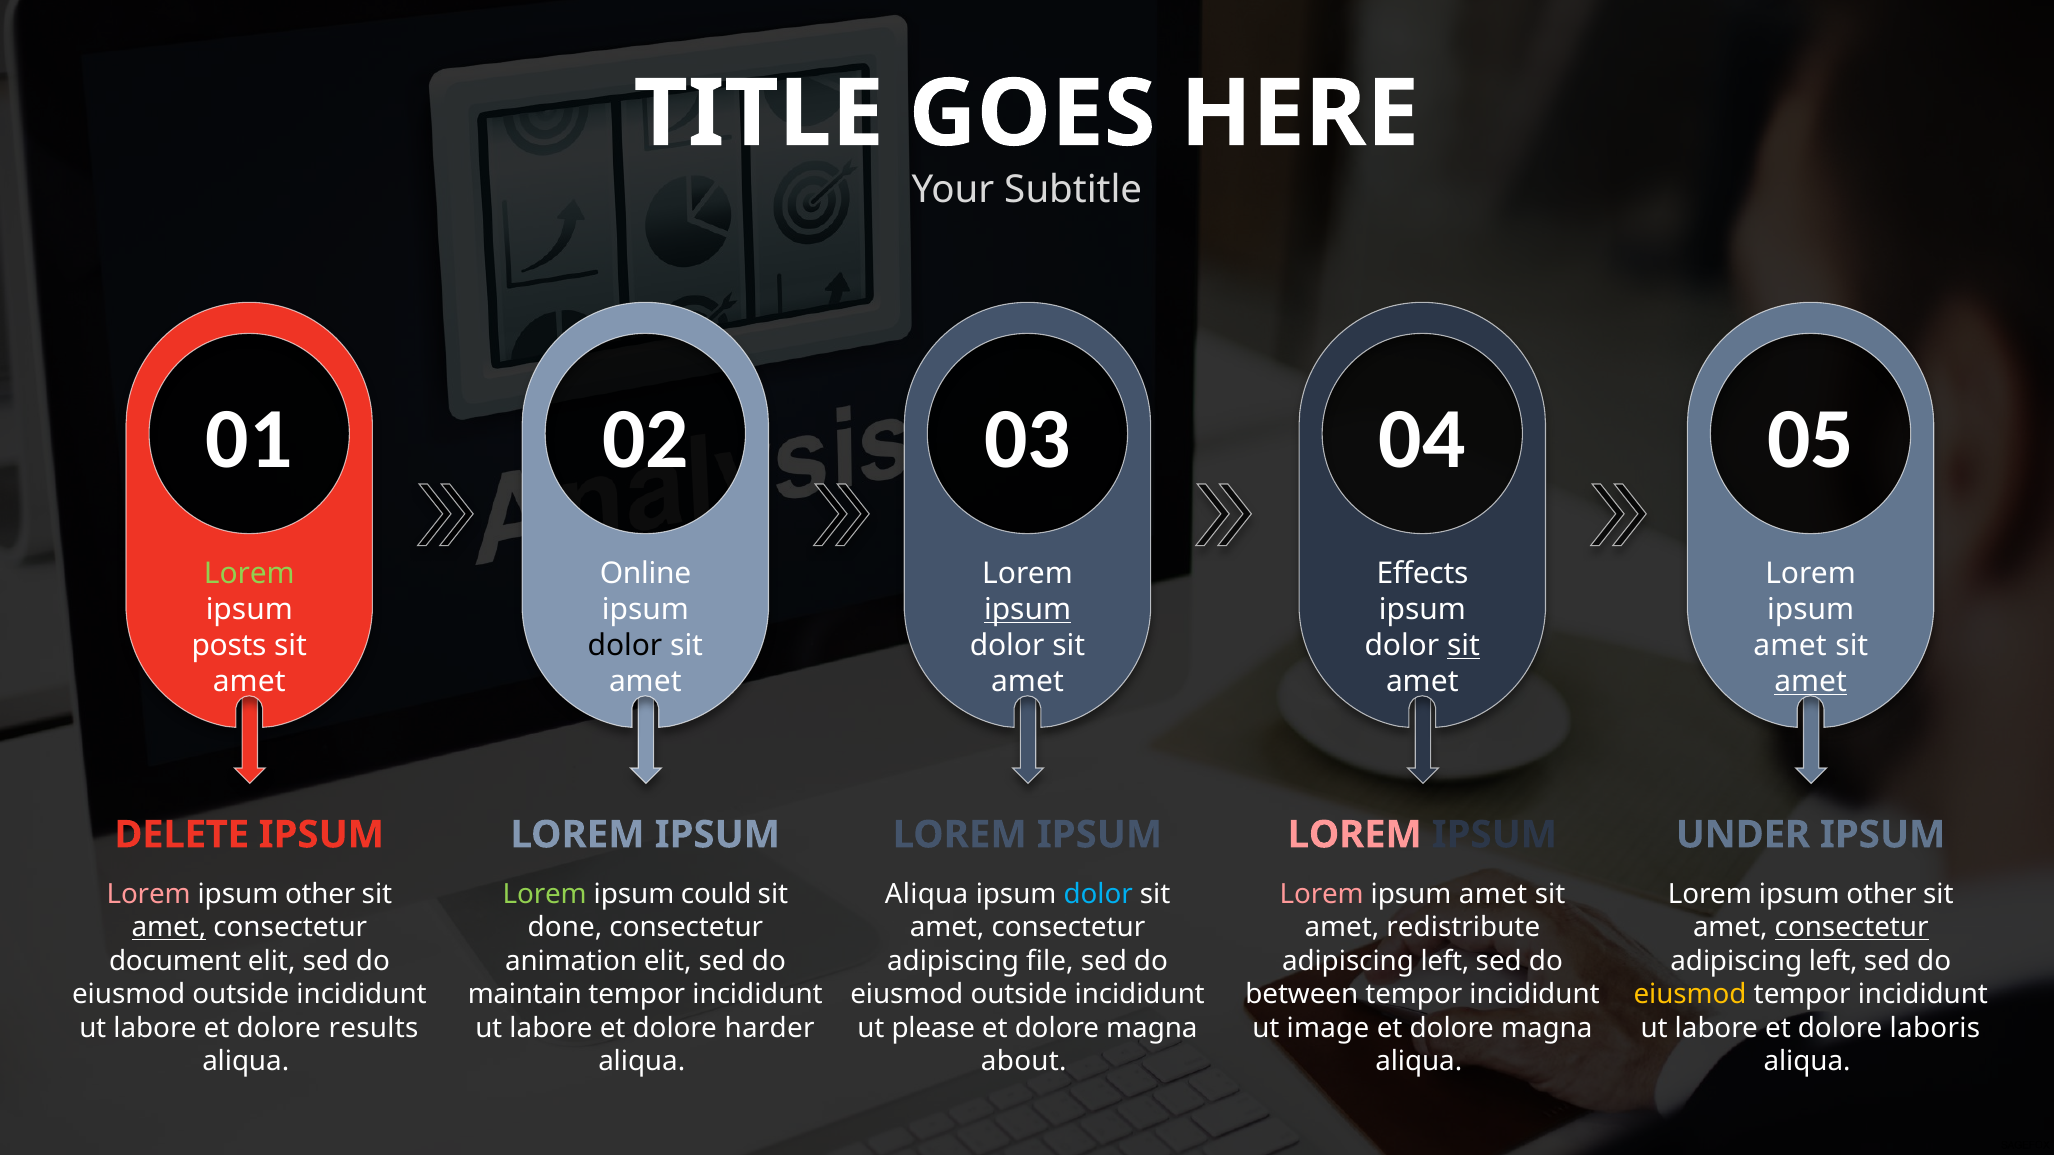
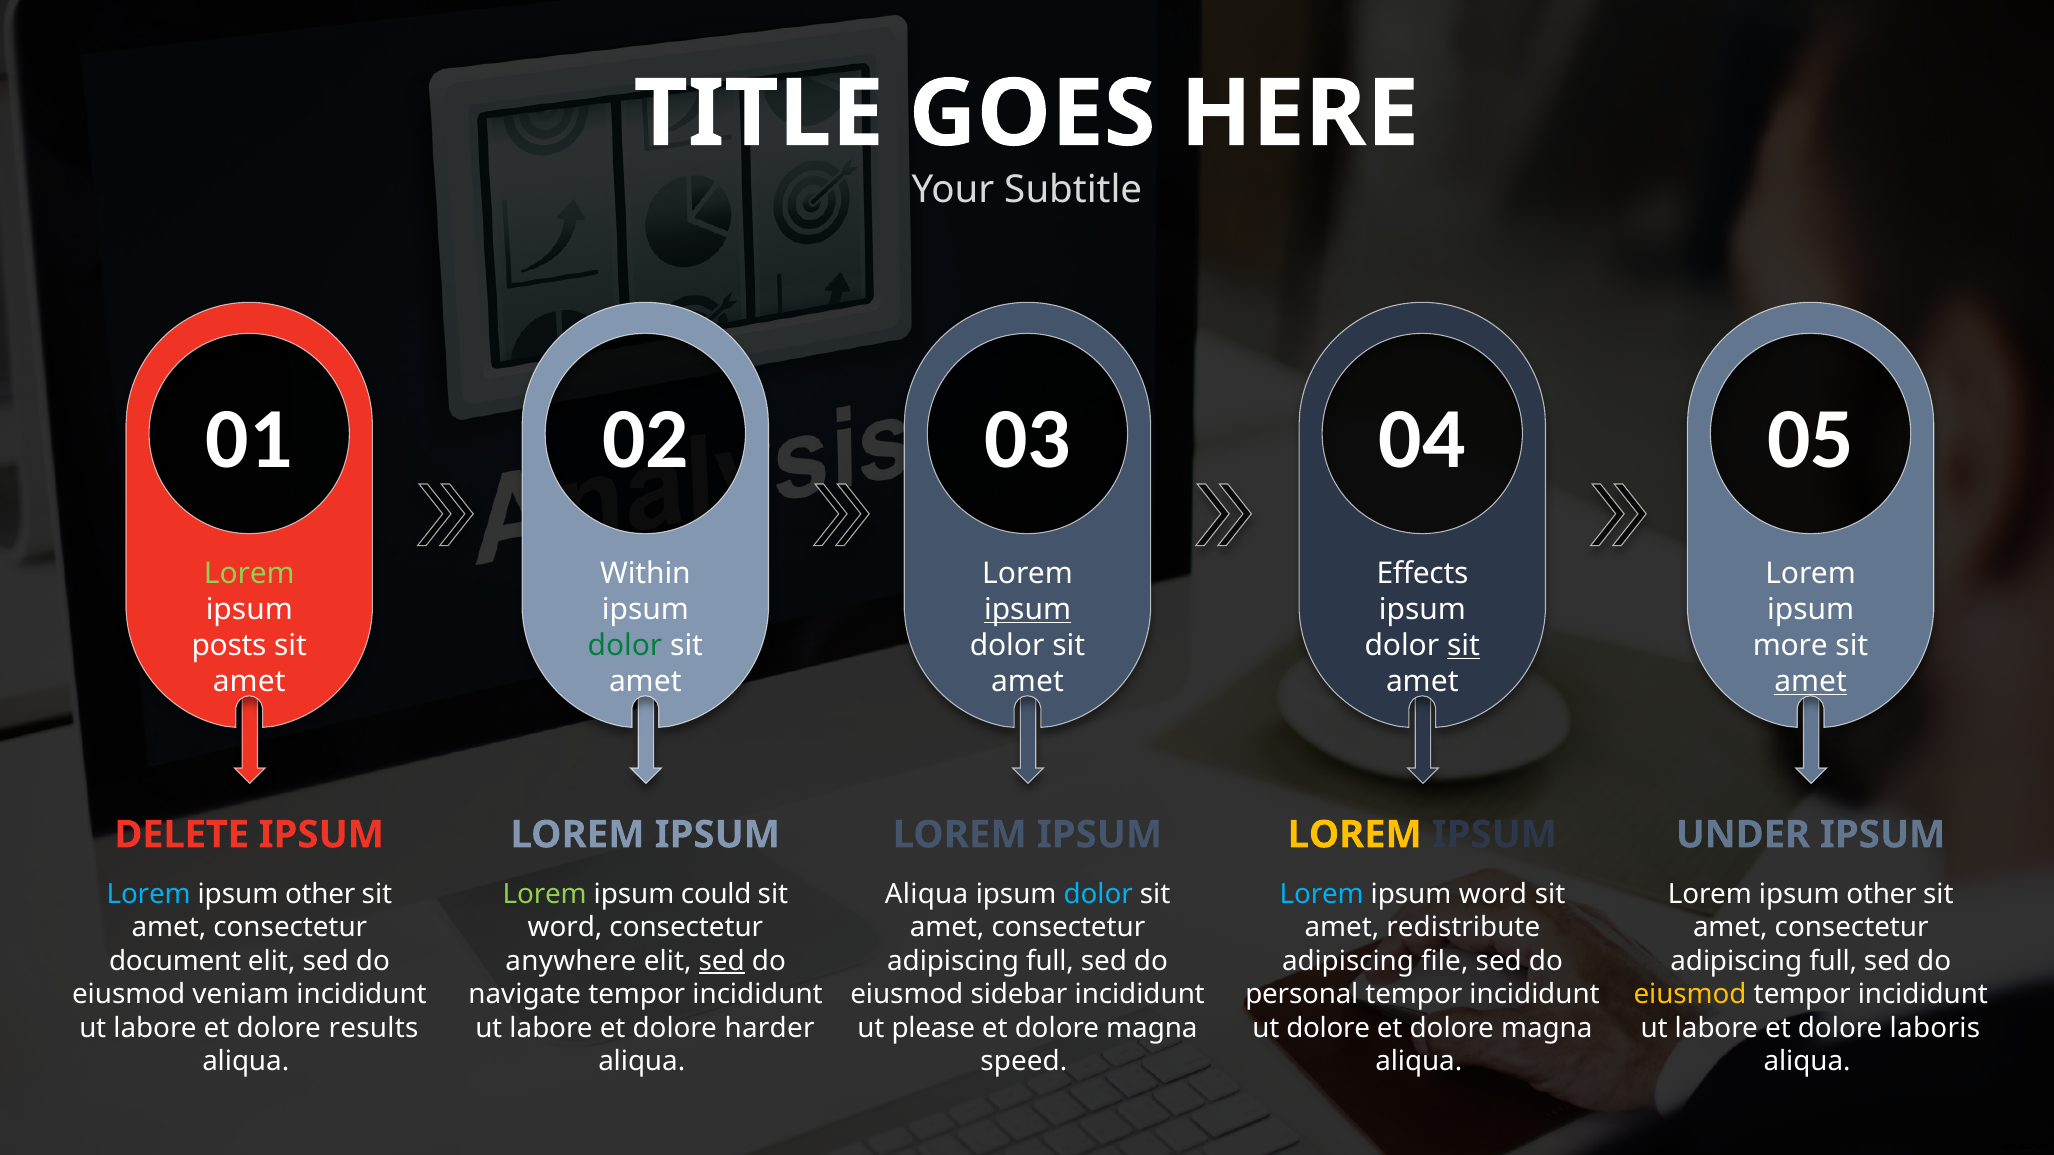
Online: Online -> Within
dolor at (625, 646) colour: black -> green
amet at (1790, 646): amet -> more
LOREM at (1355, 835) colour: pink -> yellow
Lorem at (149, 895) colour: pink -> light blue
Lorem at (1322, 895) colour: pink -> light blue
amet at (1493, 895): amet -> word
amet at (169, 928) underline: present -> none
done at (565, 928): done -> word
consectetur at (1852, 928) underline: present -> none
animation: animation -> anywhere
sed at (722, 961) underline: none -> present
file at (1050, 961): file -> full
left at (1445, 961): left -> file
left at (1833, 961): left -> full
outside at (241, 995): outside -> veniam
maintain: maintain -> navigate
outside at (1019, 995): outside -> sidebar
between: between -> personal
ut image: image -> dolore
about: about -> speed
